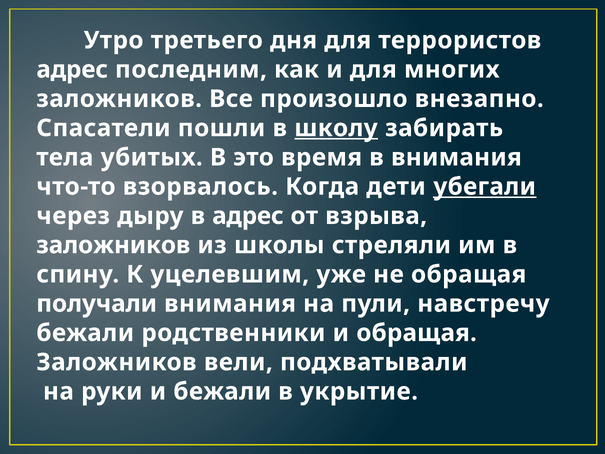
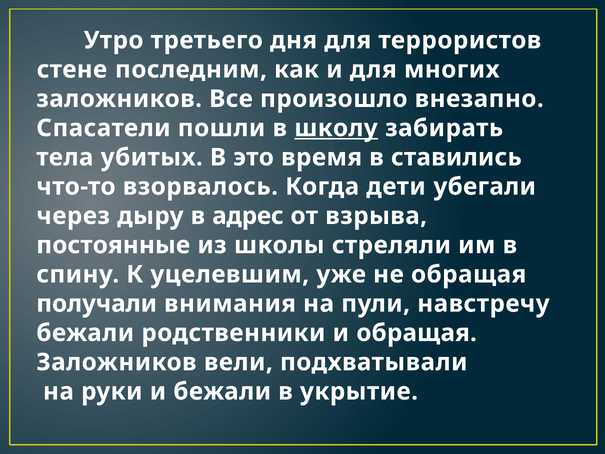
адрес at (72, 70): адрес -> стене
в внимания: внимания -> ставились
убегали underline: present -> none
заложников at (113, 245): заложников -> постоянные
